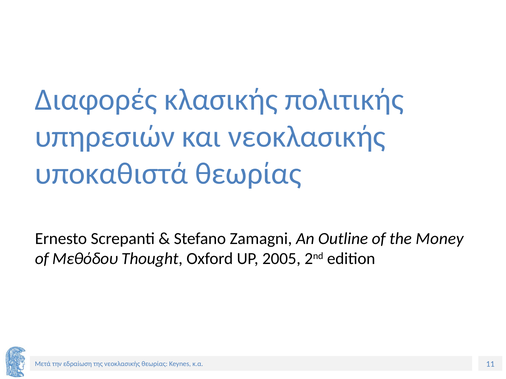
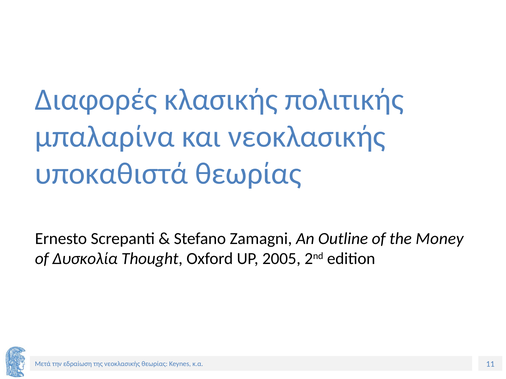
υπηρεσιών: υπηρεσιών -> μπαλαρίνα
Μεθόδου: Μεθόδου -> Δυσκολία
